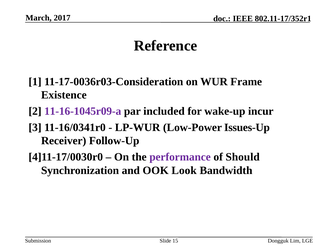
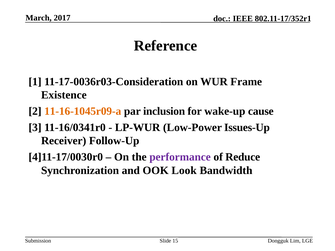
11-16-1045r09-a colour: purple -> orange
included: included -> inclusion
incur: incur -> cause
Should: Should -> Reduce
